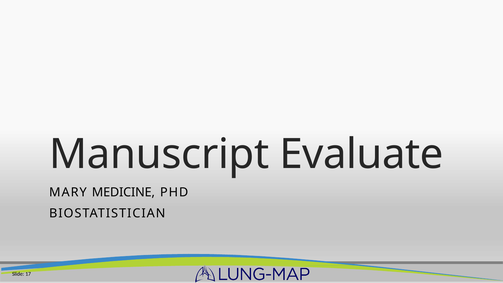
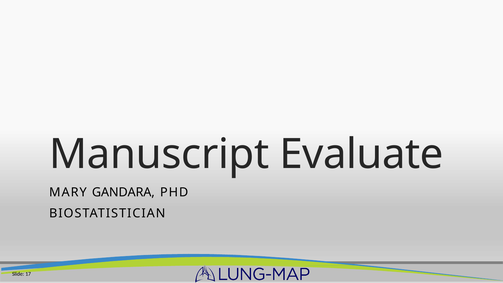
MEDICINE: MEDICINE -> GANDARA
